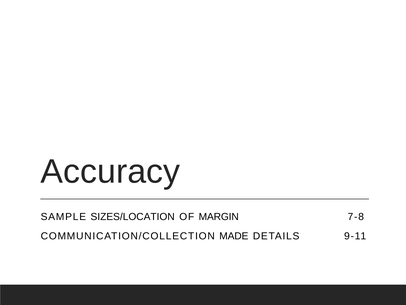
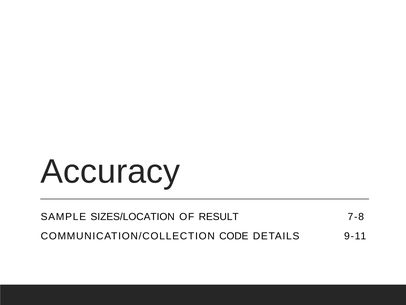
MARGIN: MARGIN -> RESULT
MADE: MADE -> CODE
